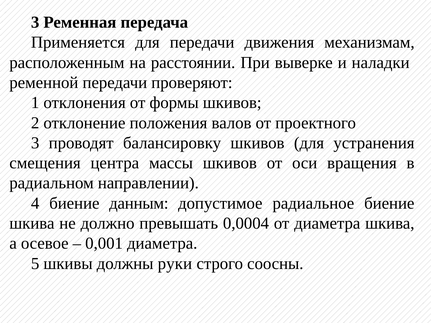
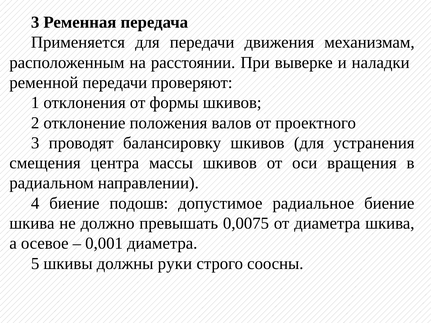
данным: данным -> подошв
0,0004: 0,0004 -> 0,0075
